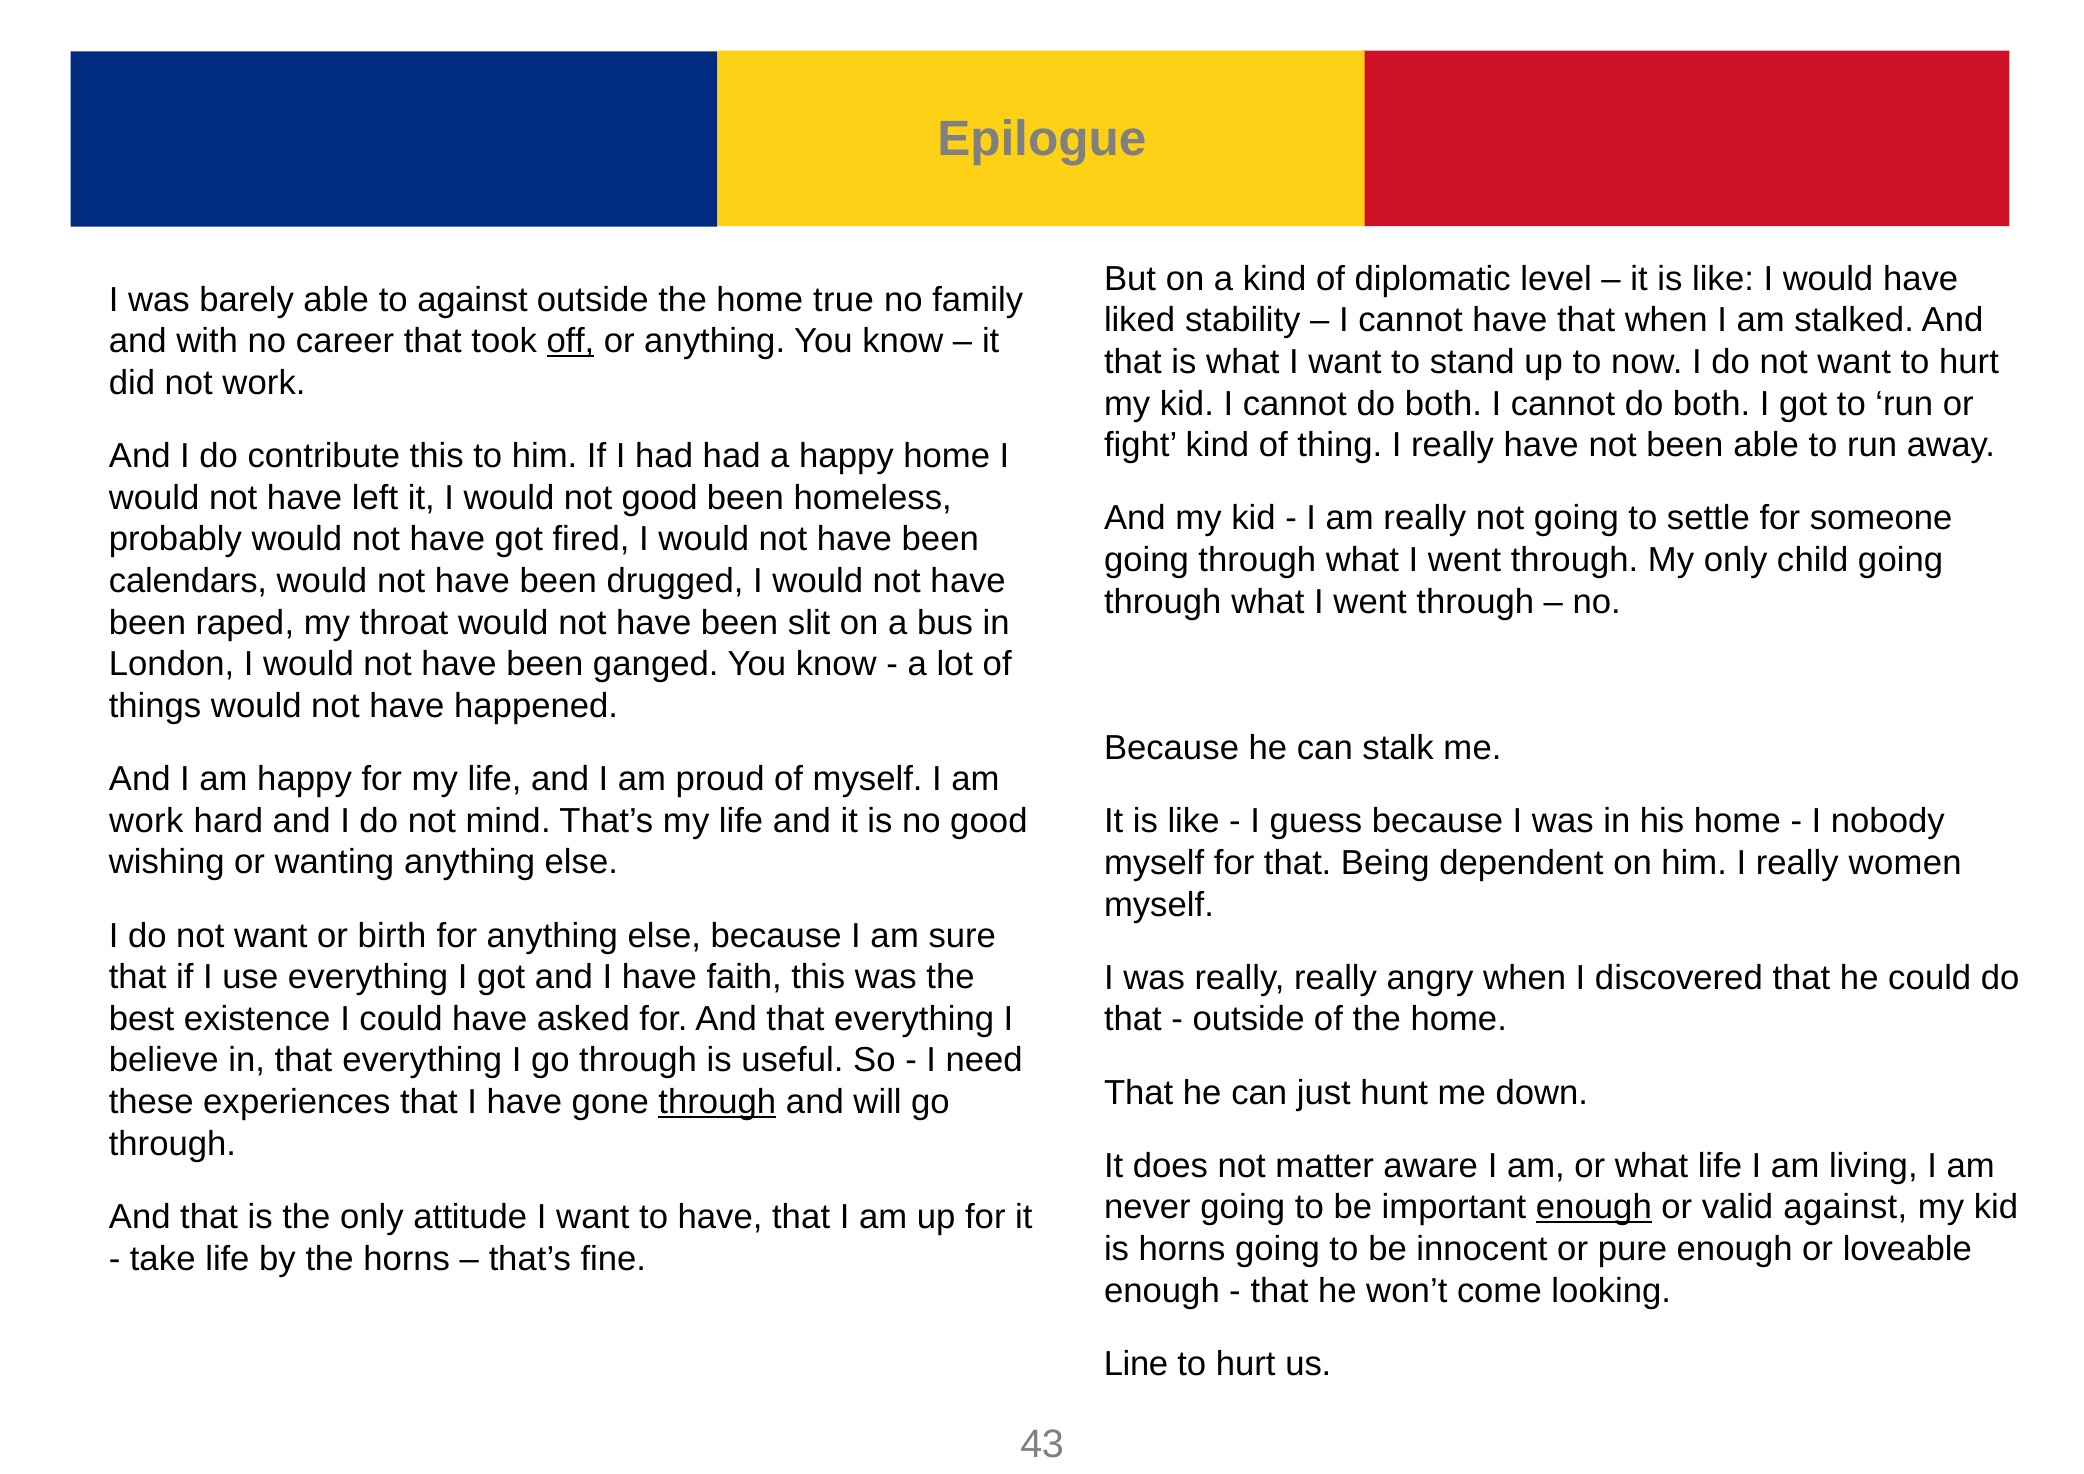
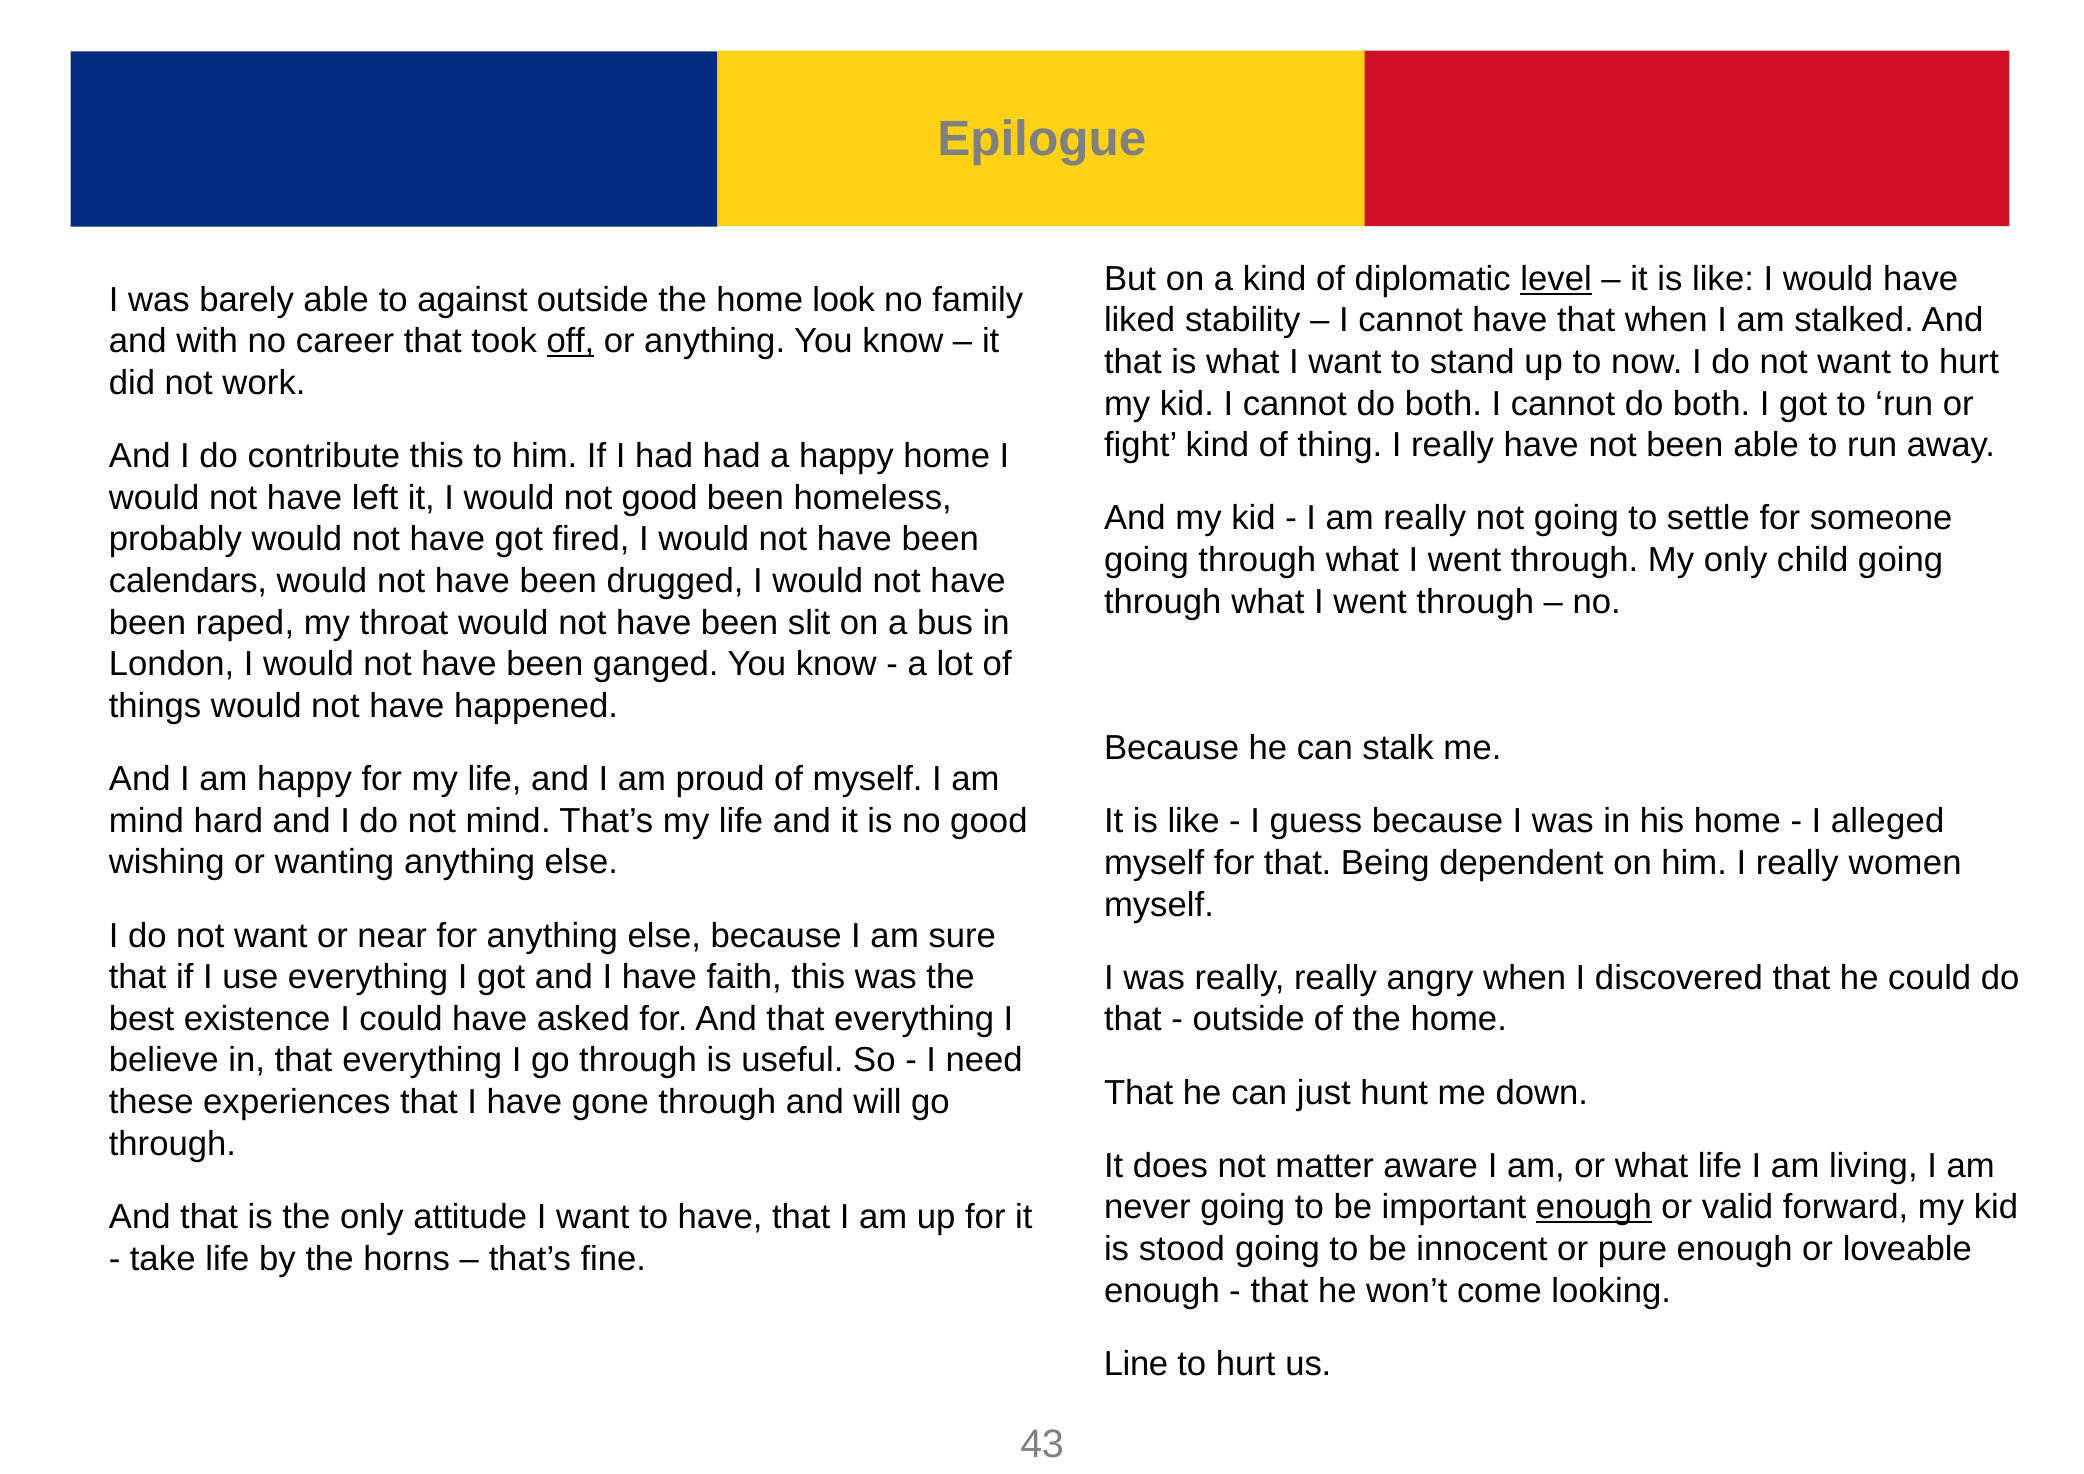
level underline: none -> present
true: true -> look
work at (146, 821): work -> mind
nobody: nobody -> alleged
birth: birth -> near
through at (717, 1102) underline: present -> none
valid against: against -> forward
is horns: horns -> stood
